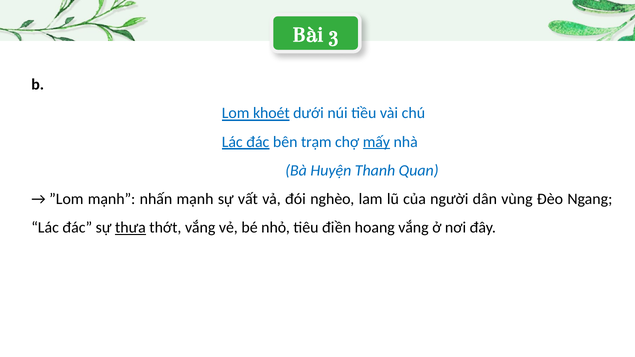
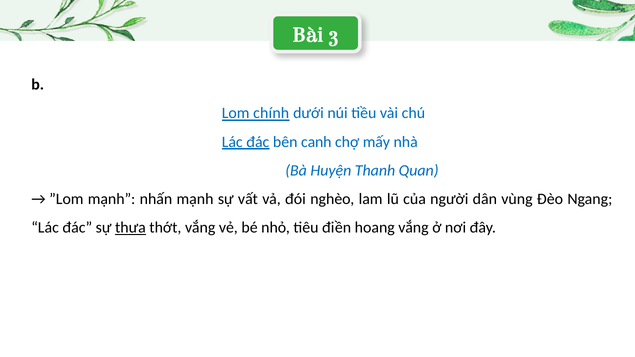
khoét: khoét -> chính
trạm: trạm -> canh
mấy underline: present -> none
